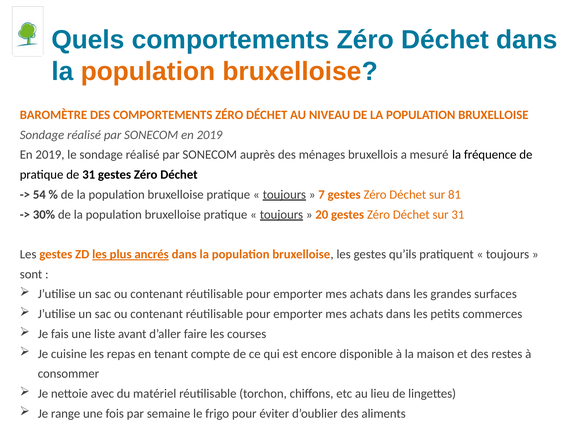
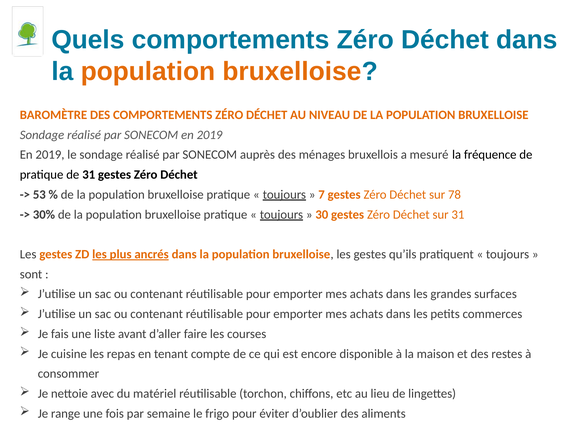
54: 54 -> 53
81: 81 -> 78
20: 20 -> 30
